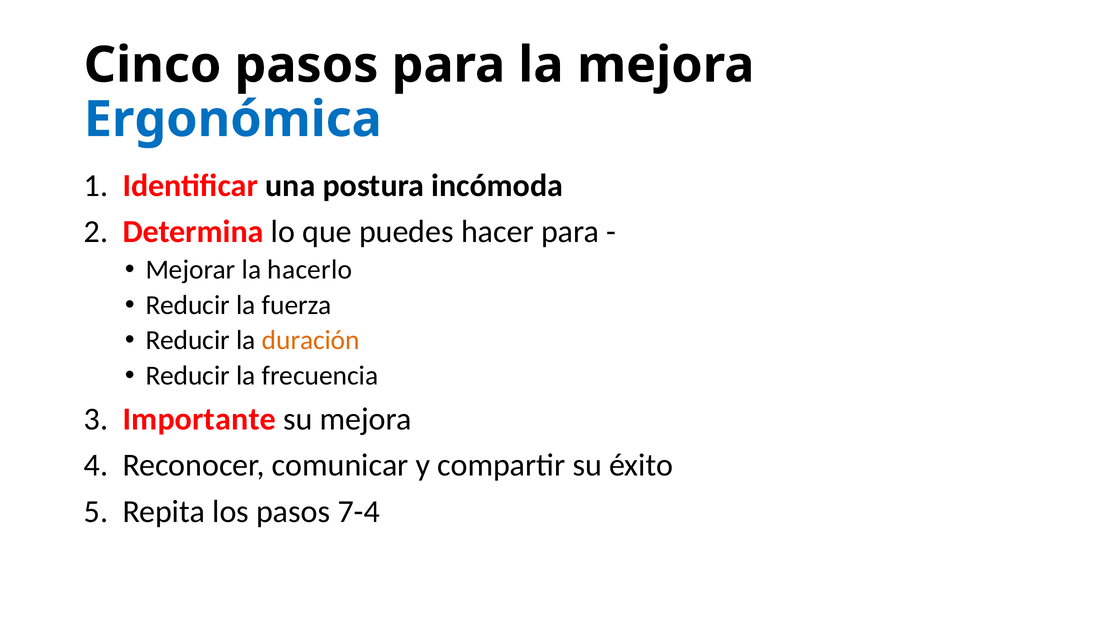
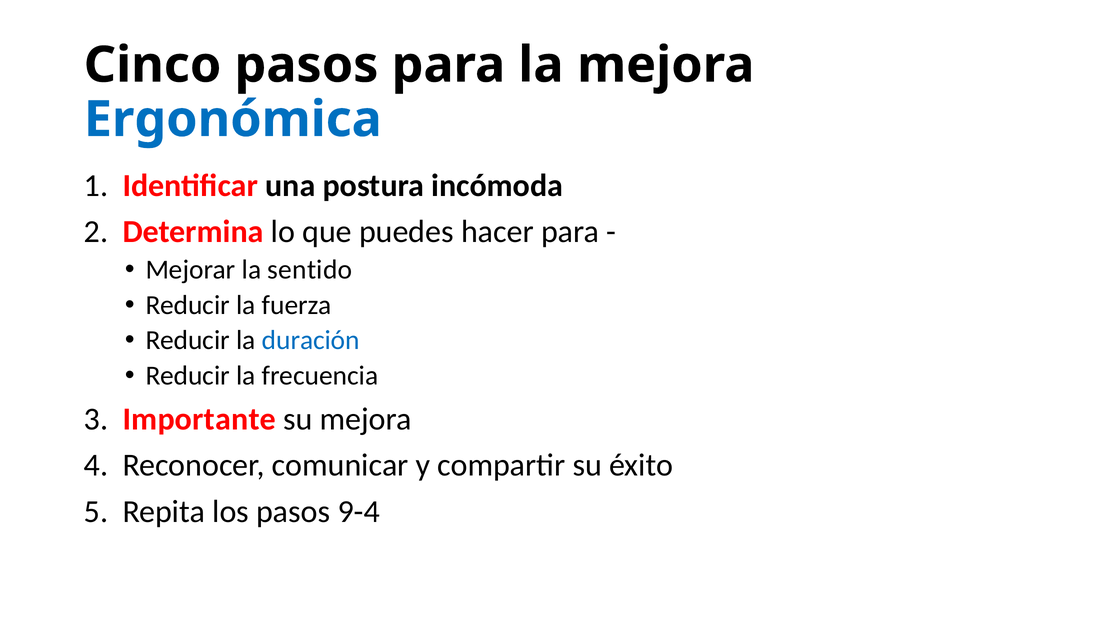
hacerlo: hacerlo -> sentido
duración colour: orange -> blue
7-4: 7-4 -> 9-4
